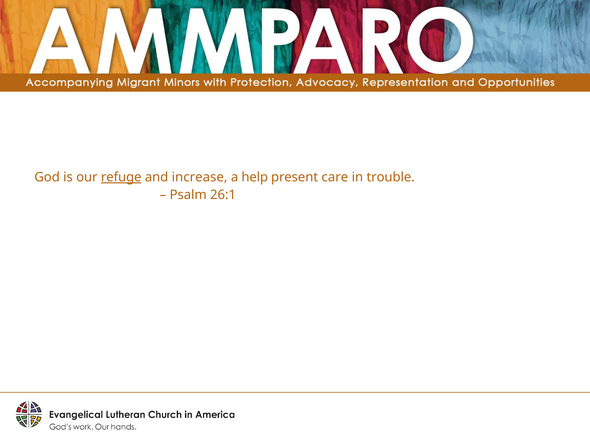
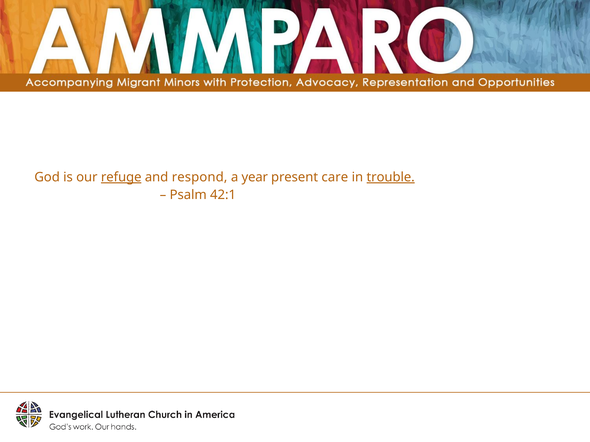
increase: increase -> respond
help: help -> year
trouble underline: none -> present
26:1: 26:1 -> 42:1
